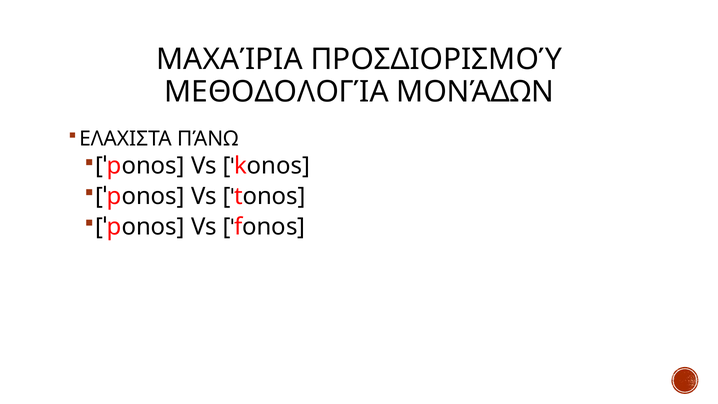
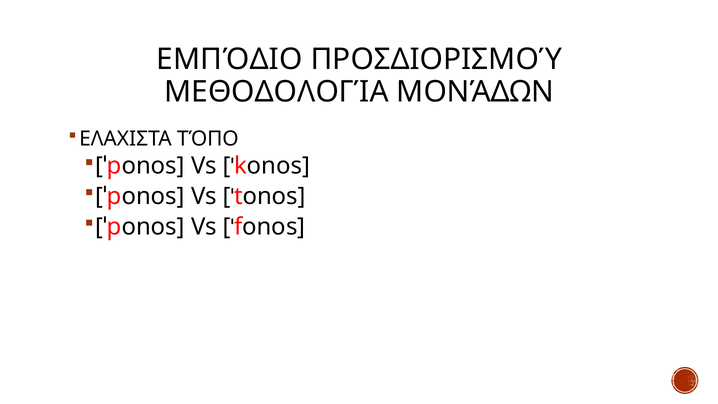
ΜΑΧΑΊΡΙΑ: ΜΑΧΑΊΡΙΑ -> ΕΜΠΌΔΙΟ
ΠΆΝΩ: ΠΆΝΩ -> ΤΌΠΟ
